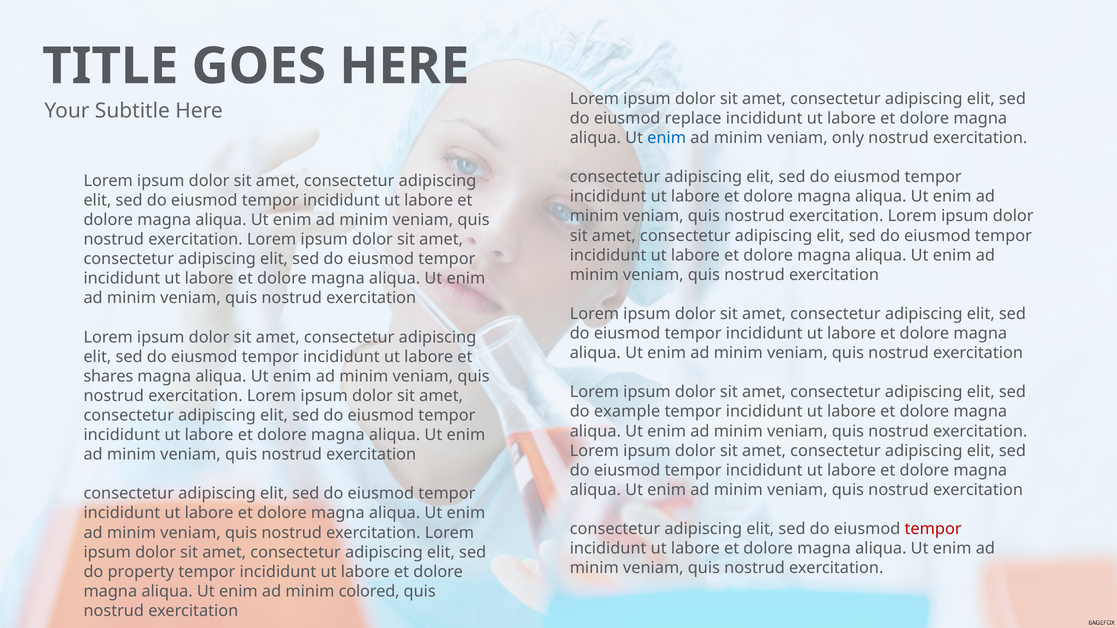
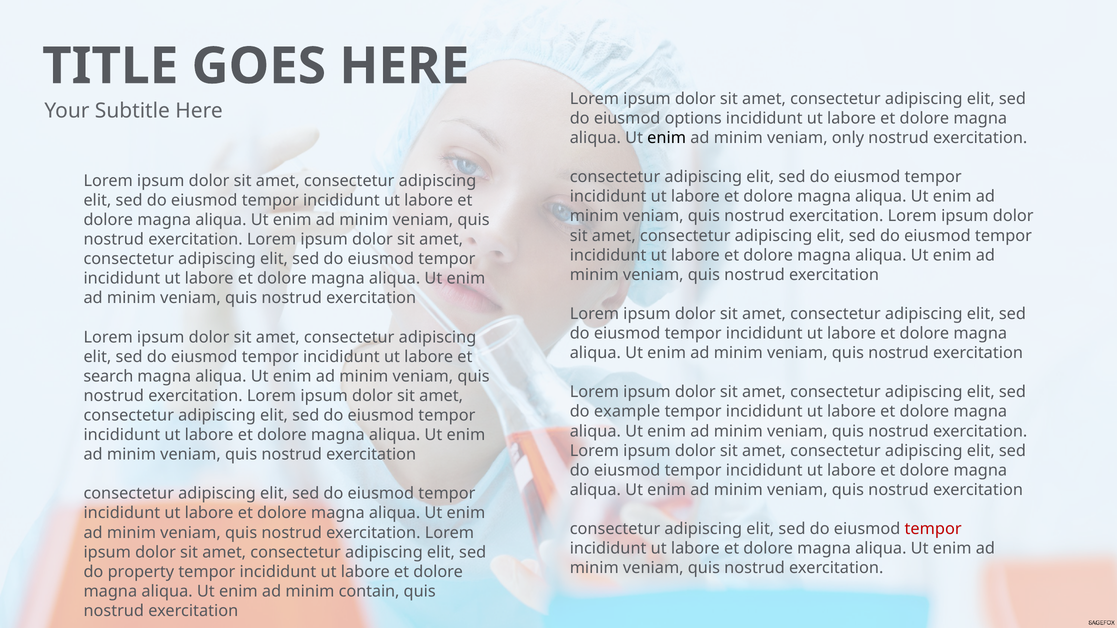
replace: replace -> options
enim at (667, 138) colour: blue -> black
shares: shares -> search
colored: colored -> contain
